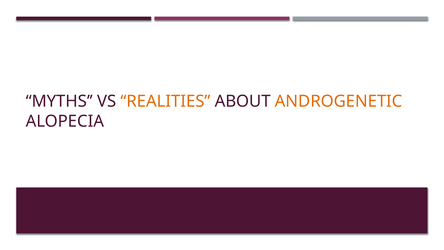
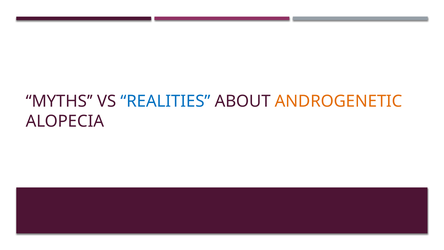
REALITIES colour: orange -> blue
